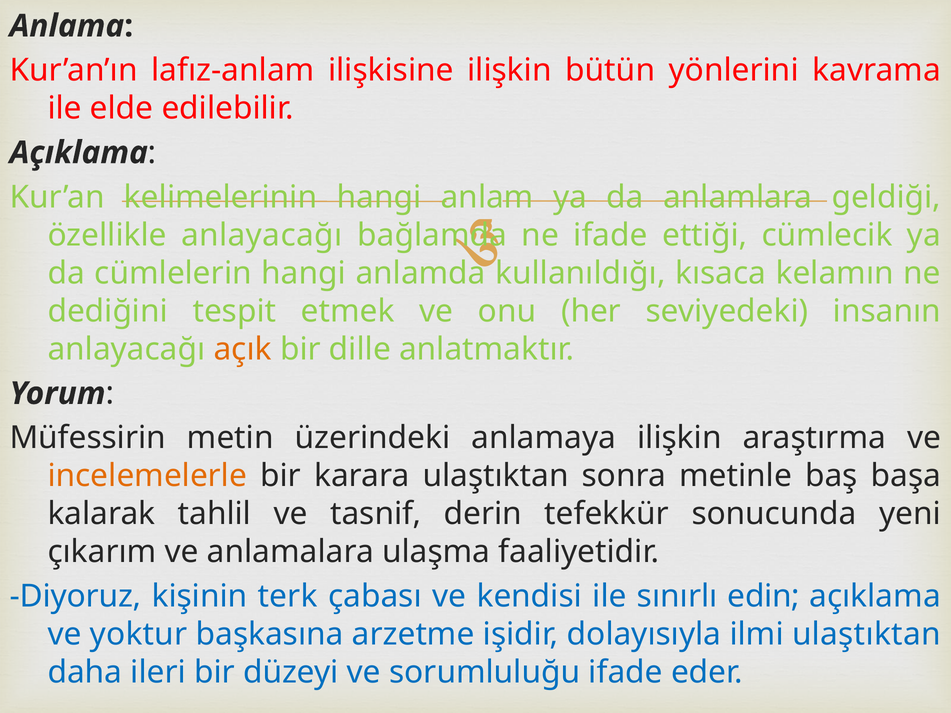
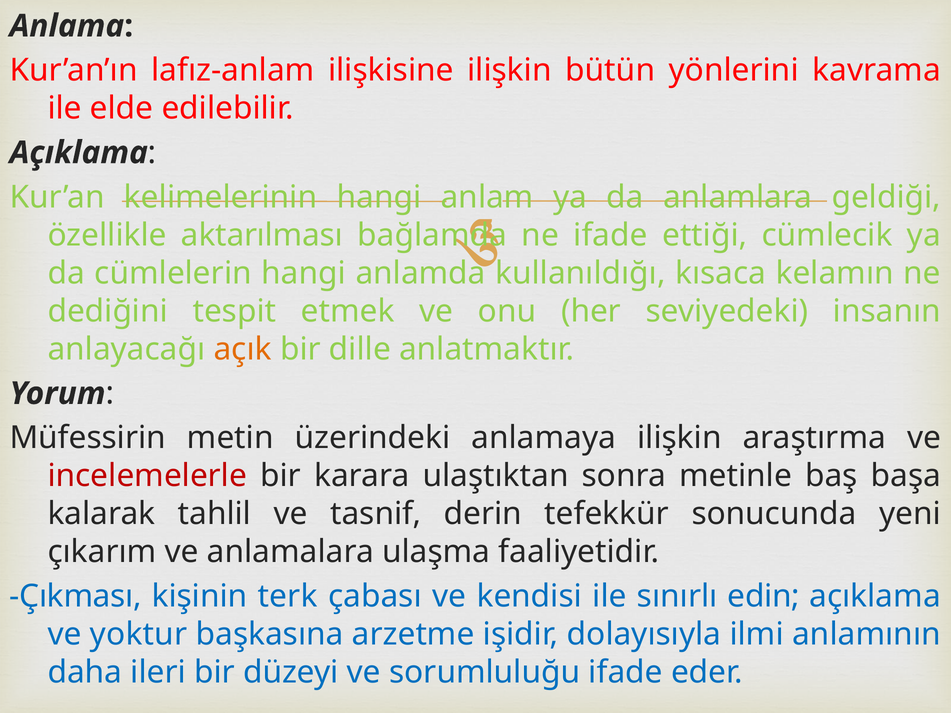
özellikle anlayacağı: anlayacağı -> aktarılması
incelemelerle colour: orange -> red
Diyoruz: Diyoruz -> Çıkması
ilmi ulaştıktan: ulaştıktan -> anlamının
